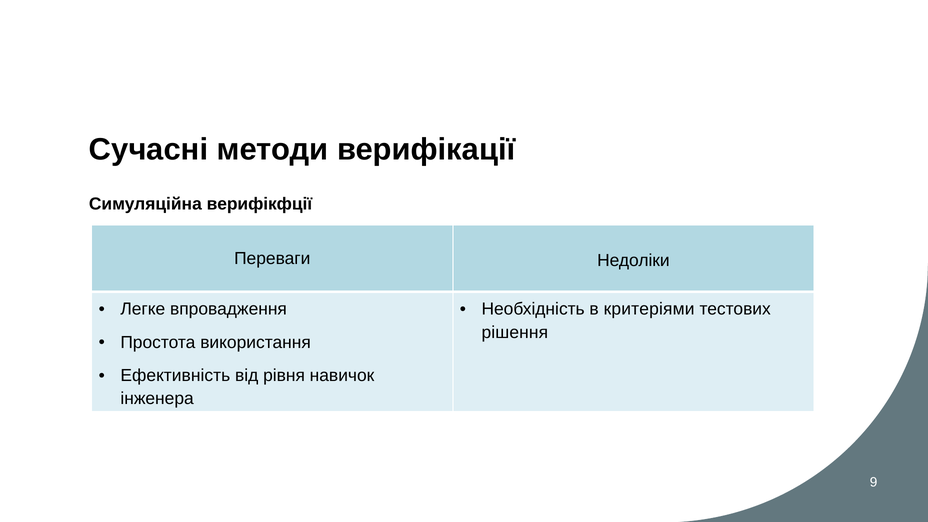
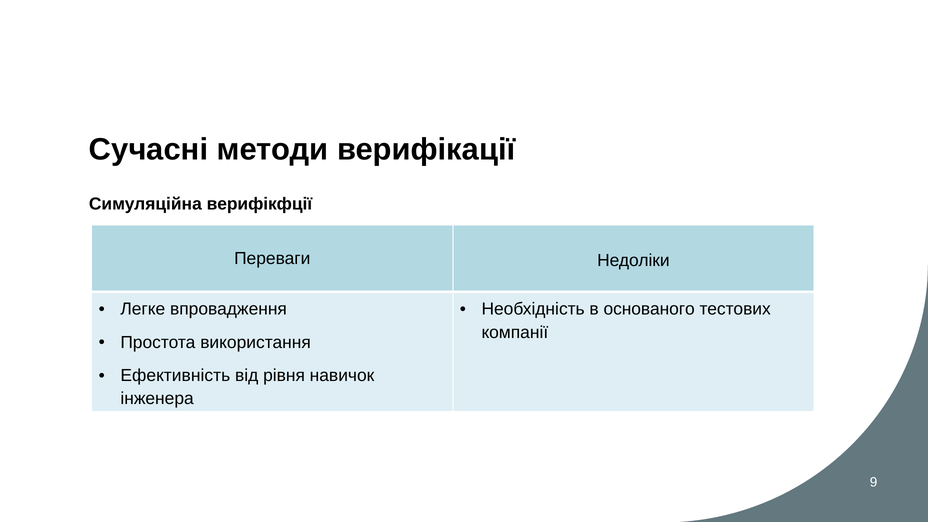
критеріями: критеріями -> основаного
рішення: рішення -> компанії
